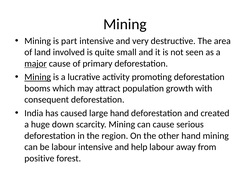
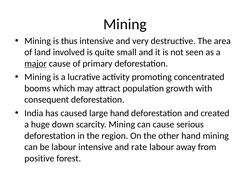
part: part -> thus
Mining at (38, 77) underline: present -> none
promoting deforestation: deforestation -> concentrated
help: help -> rate
